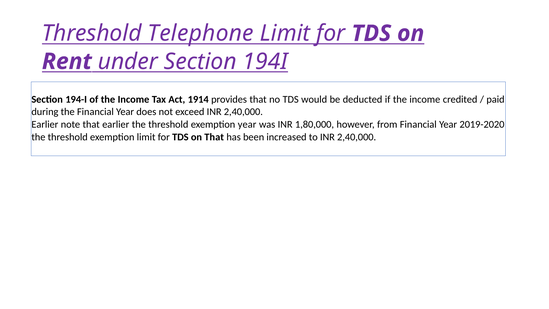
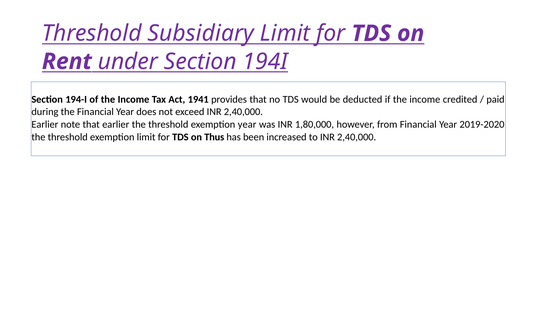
Telephone: Telephone -> Subsidiary
1914: 1914 -> 1941
on That: That -> Thus
